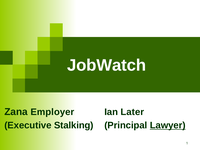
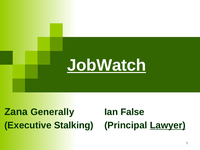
JobWatch underline: none -> present
Employer: Employer -> Generally
Later: Later -> False
